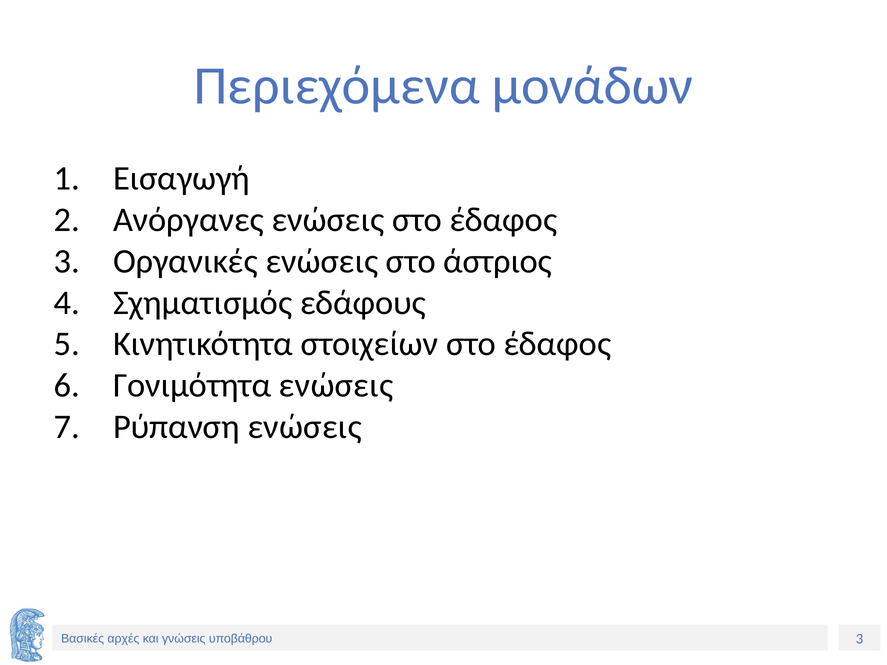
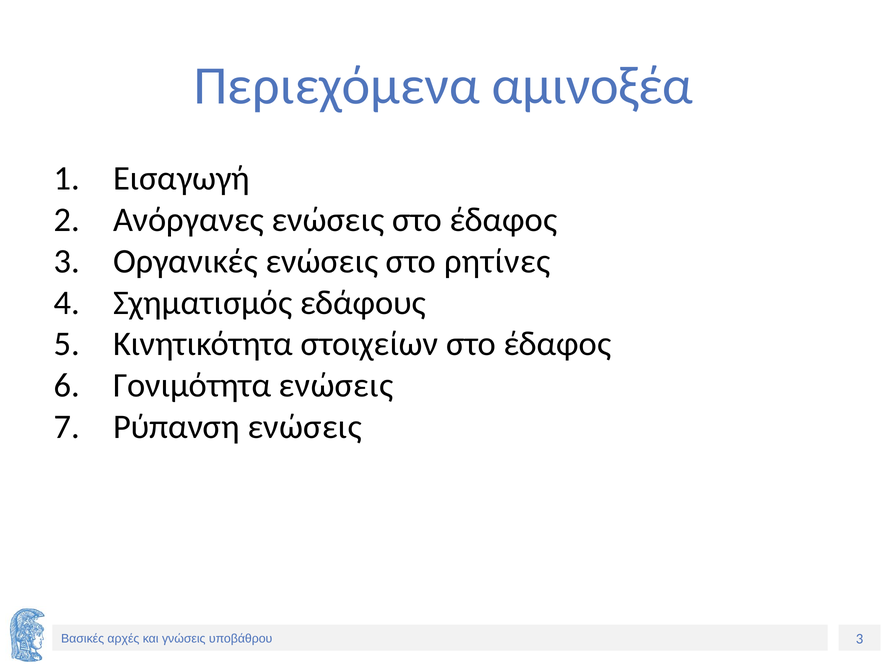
μονάδων: μονάδων -> αμινοξέα
άστριος: άστριος -> ρητίνες
